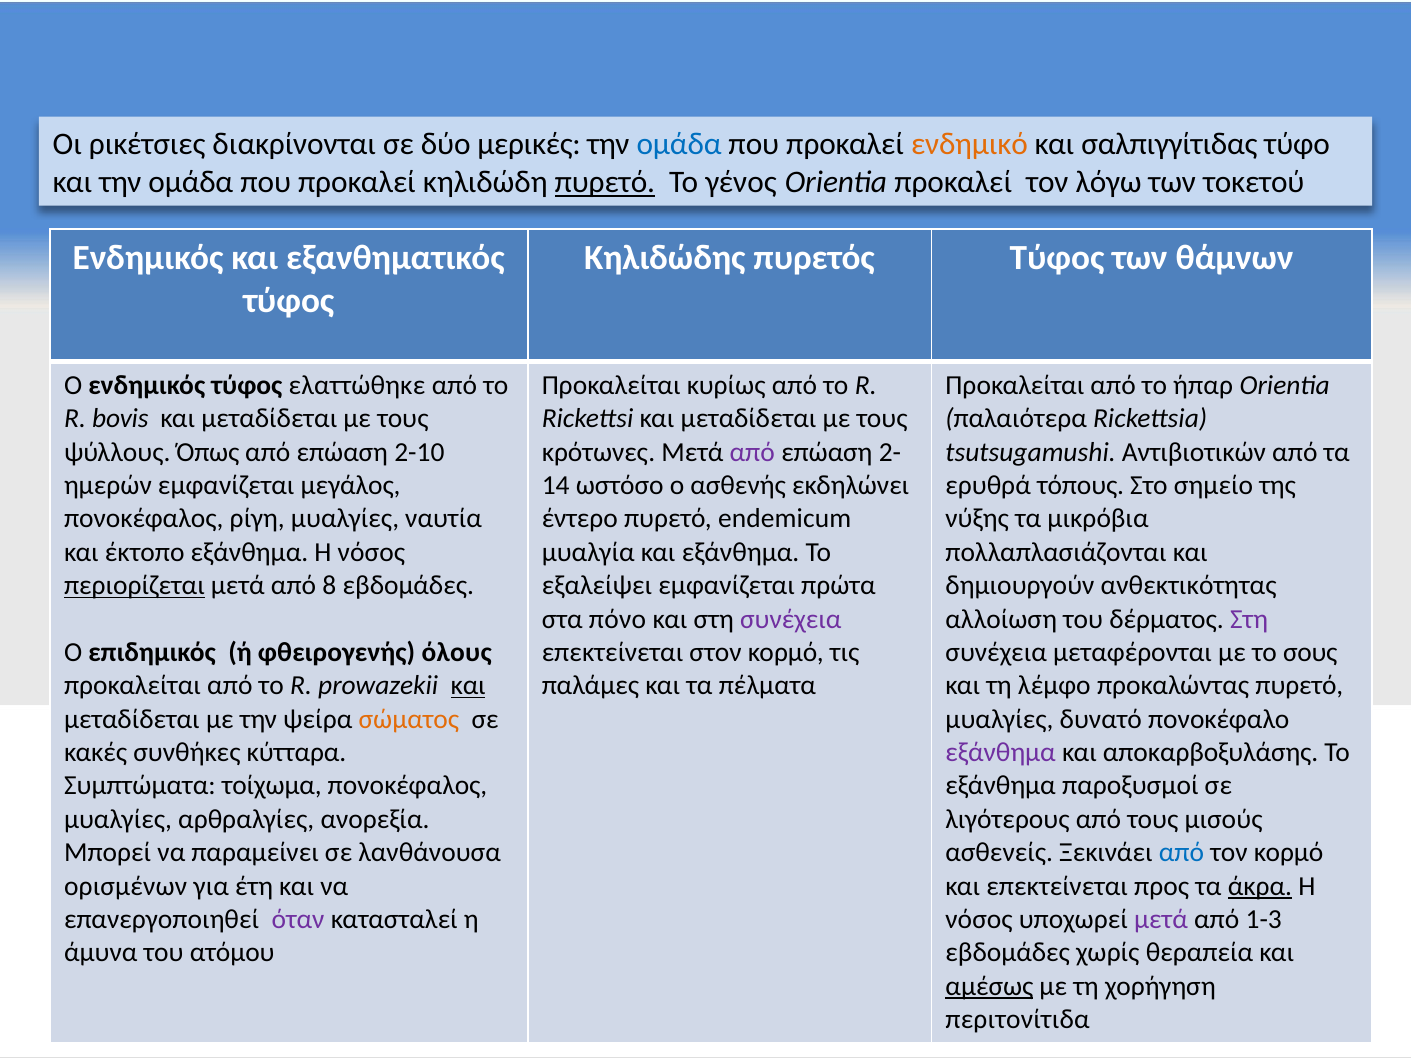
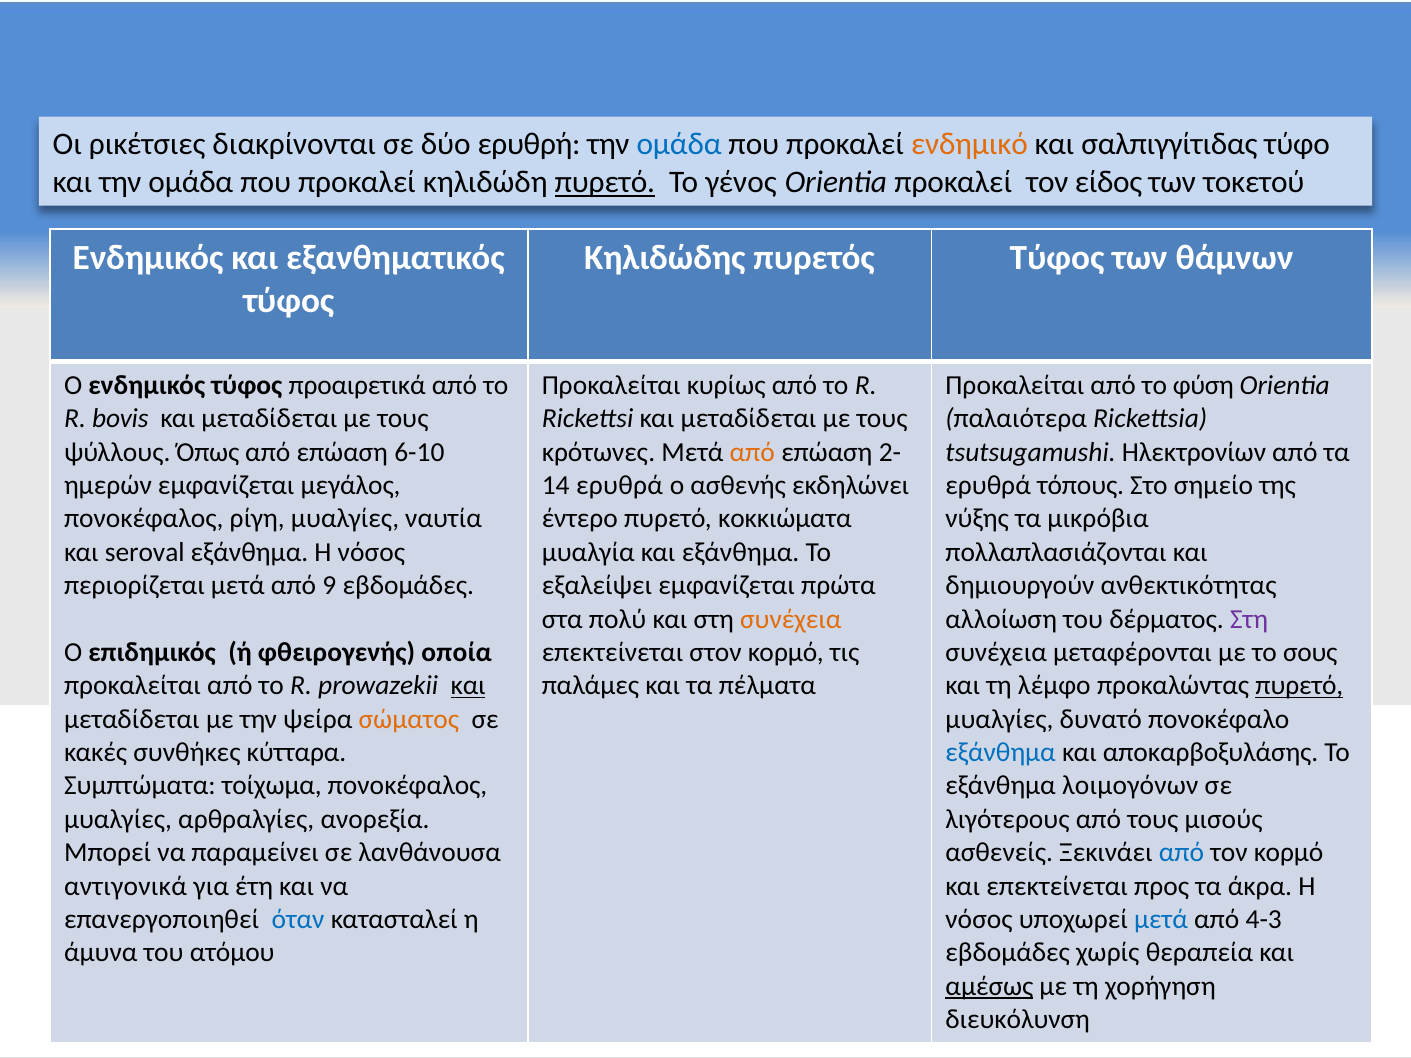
μερικές: μερικές -> ερυθρή
λόγω: λόγω -> είδος
ελαττώθηκε: ελαττώθηκε -> προαιρετικά
ήπαρ: ήπαρ -> φύση
2-10: 2-10 -> 6-10
από at (752, 452) colour: purple -> orange
Αντιβιοτικών: Αντιβιοτικών -> Ηλεκτρονίων
ωστόσο at (620, 486): ωστόσο -> ερυθρά
endemicum: endemicum -> κοκκιώματα
έκτοπο: έκτοπο -> seroval
περιορίζεται underline: present -> none
8: 8 -> 9
πόνο: πόνο -> πολύ
συνέχεια at (791, 619) colour: purple -> orange
όλους: όλους -> οποία
πυρετό at (1299, 686) underline: none -> present
εξάνθημα at (1001, 753) colour: purple -> blue
παροξυσμοί: παροξυσμοί -> λοιμογόνων
ορισμένων: ορισμένων -> αντιγονικά
άκρα underline: present -> none
όταν colour: purple -> blue
μετά at (1161, 920) colour: purple -> blue
1-3: 1-3 -> 4-3
περιτονίτιδα: περιτονίτιδα -> διευκόλυνση
